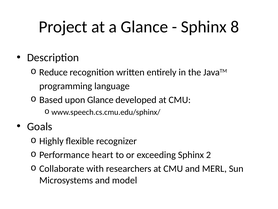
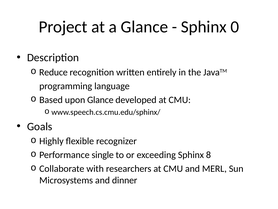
8: 8 -> 0
heart: heart -> single
2: 2 -> 8
model: model -> dinner
